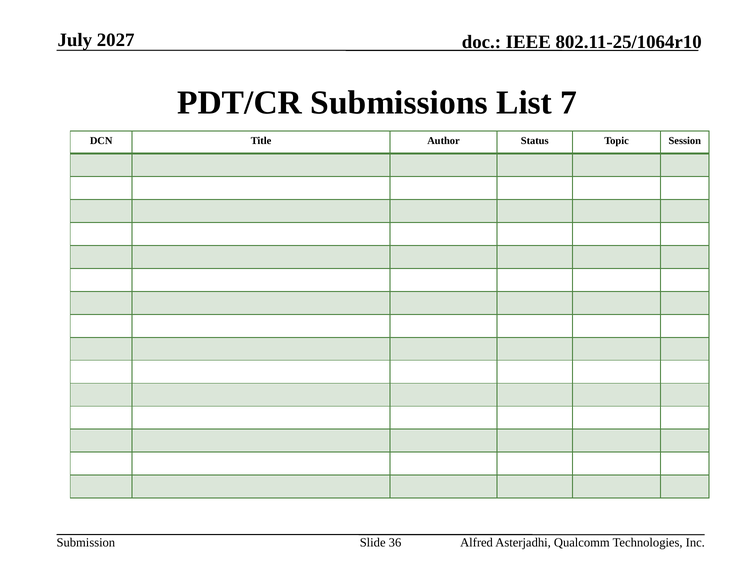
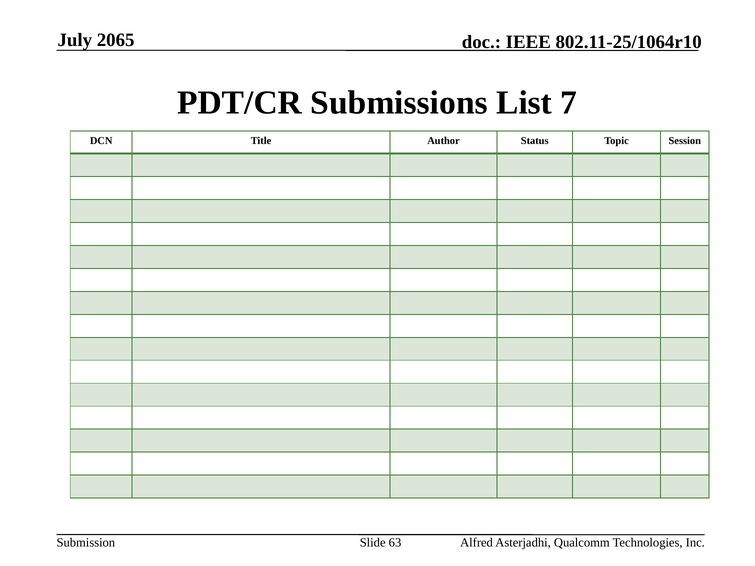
2027: 2027 -> 2065
36: 36 -> 63
